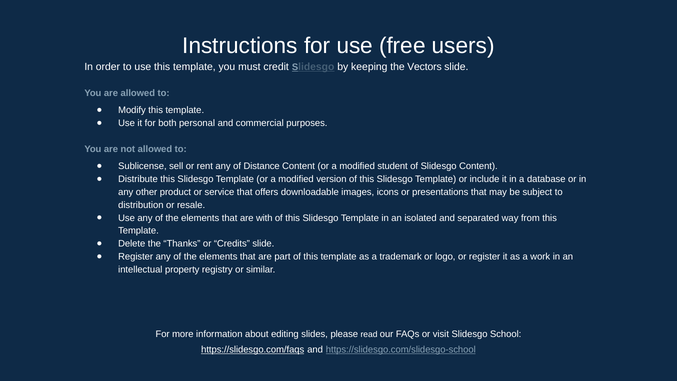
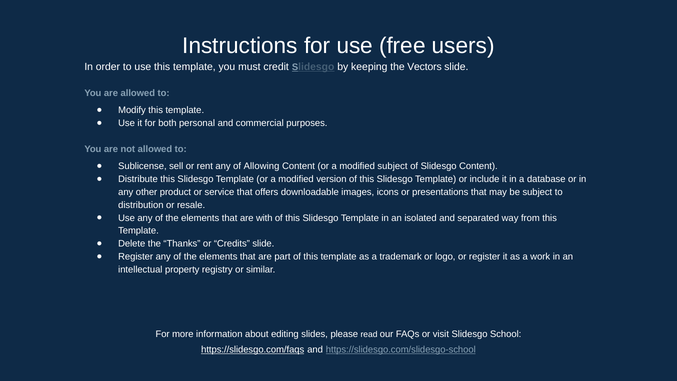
Distance: Distance -> Allowing
modified student: student -> subject
